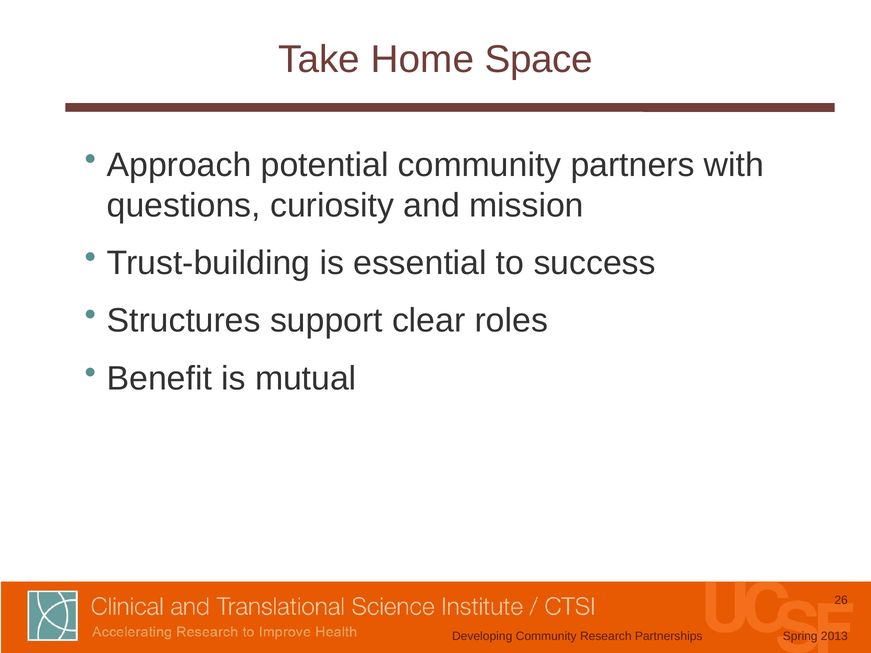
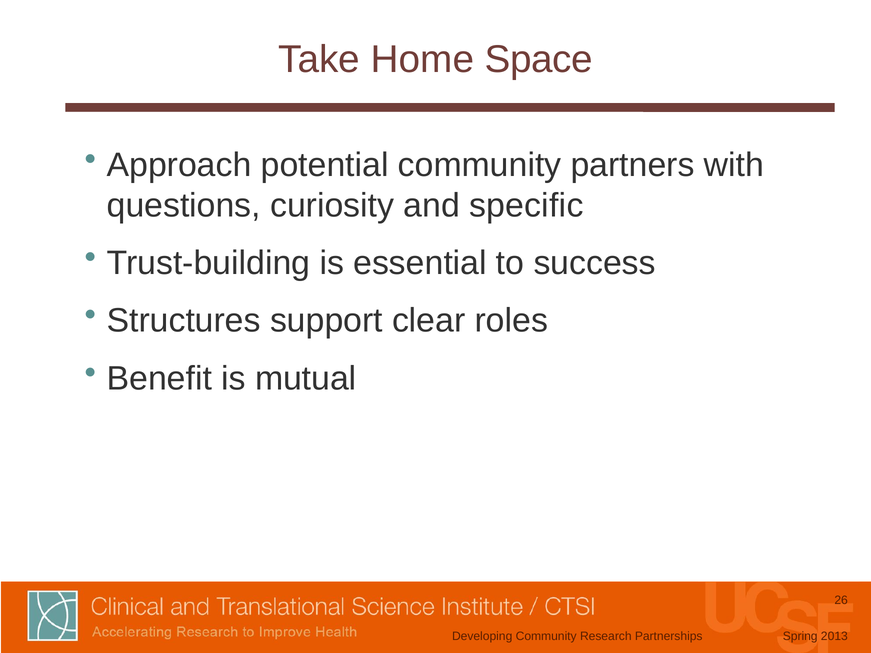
mission: mission -> specific
